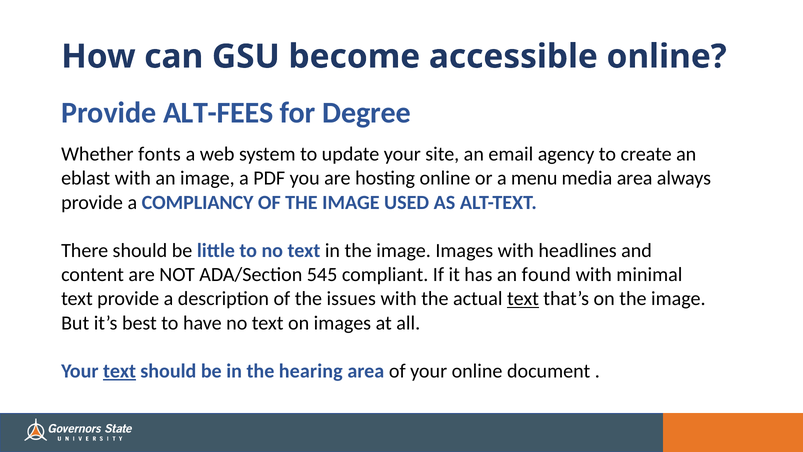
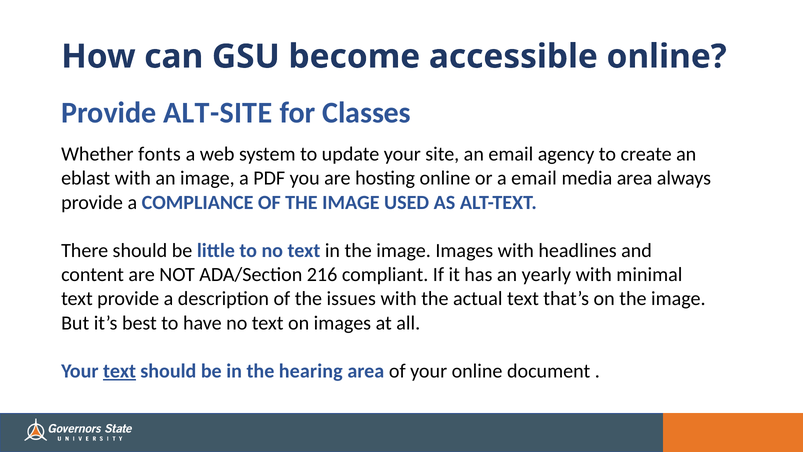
ALT-FEES: ALT-FEES -> ALT-SITE
Degree: Degree -> Classes
a menu: menu -> email
COMPLIANCY: COMPLIANCY -> COMPLIANCE
545: 545 -> 216
found: found -> yearly
text at (523, 299) underline: present -> none
